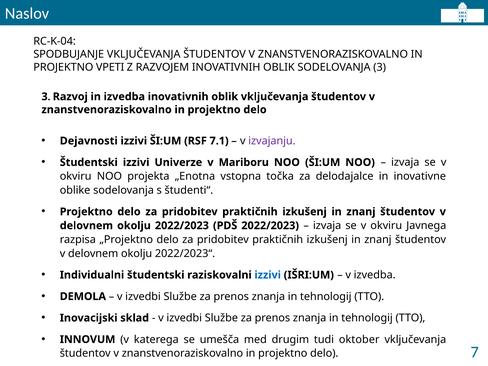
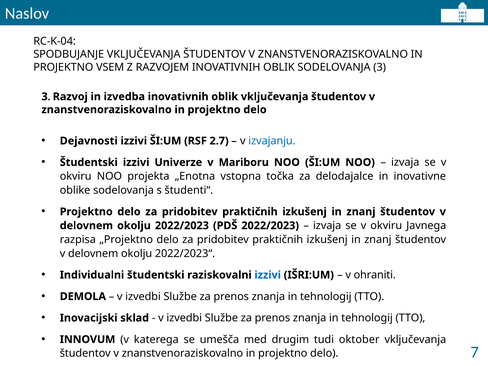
VPETI: VPETI -> VSEM
7.1: 7.1 -> 2.7
izvajanju colour: purple -> blue
v izvedba: izvedba -> ohraniti
